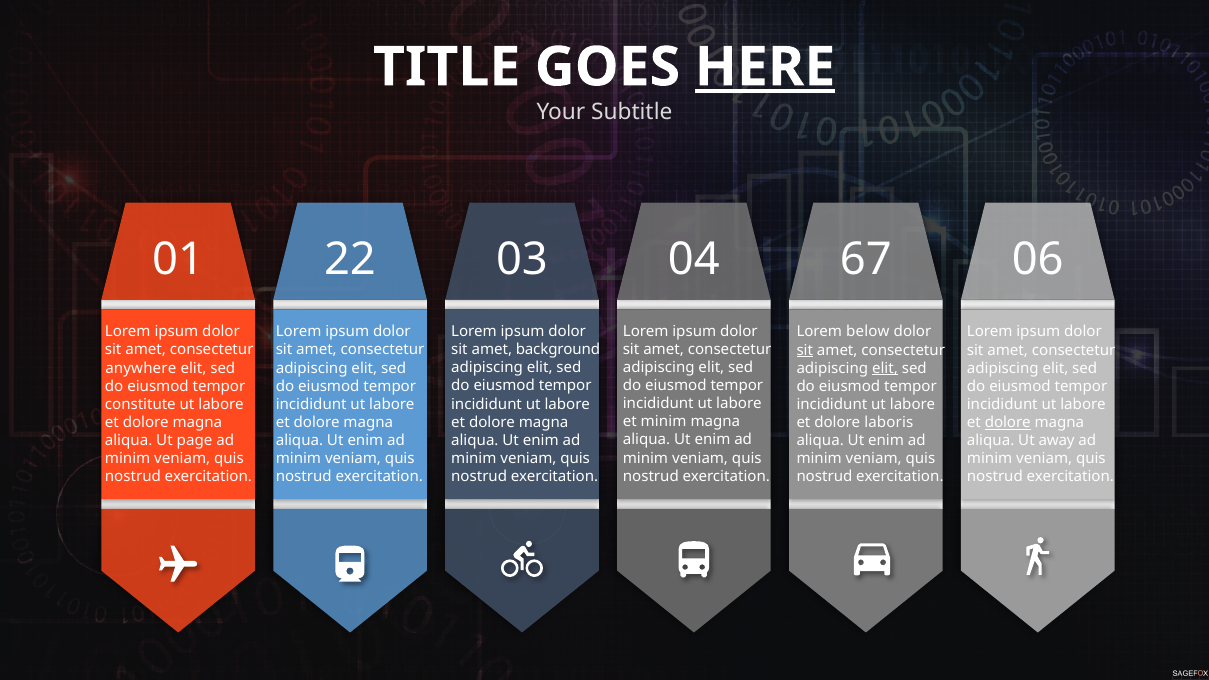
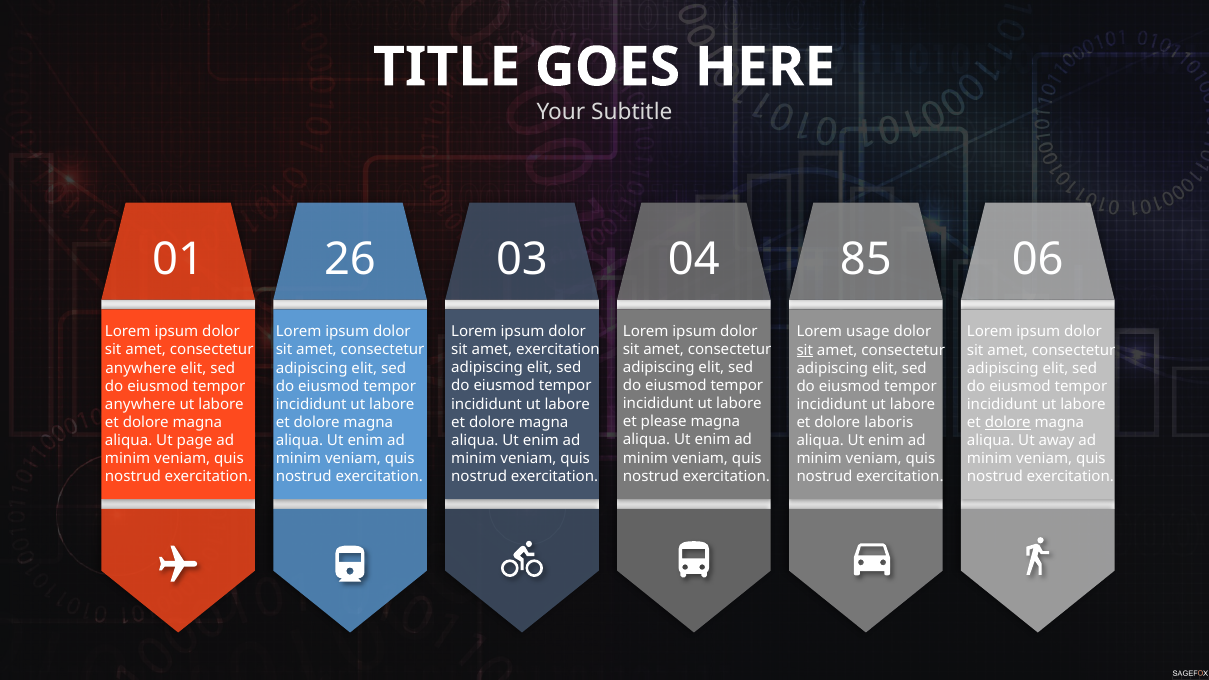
HERE underline: present -> none
22: 22 -> 26
67: 67 -> 85
below: below -> usage
amet background: background -> exercitation
elit at (885, 368) underline: present -> none
constitute at (140, 404): constitute -> anywhere
et minim: minim -> please
